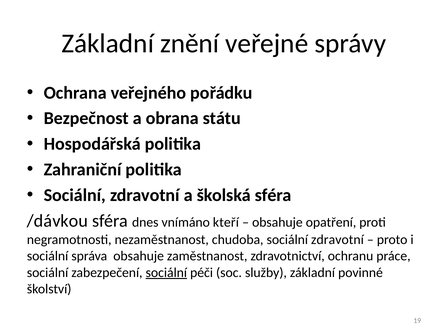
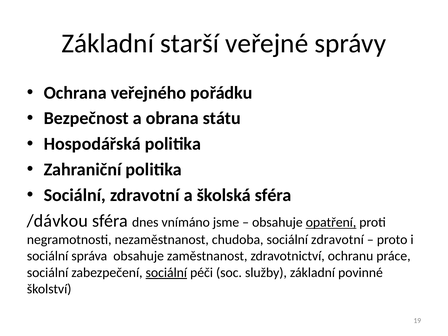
znění: znění -> starší
kteří: kteří -> jsme
opatření underline: none -> present
